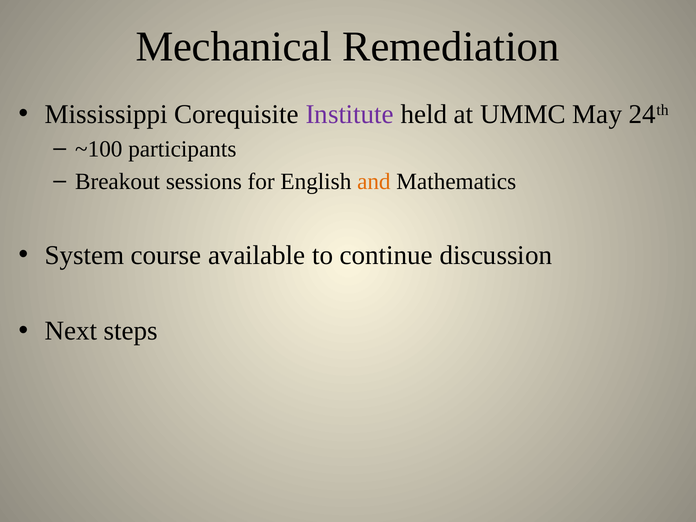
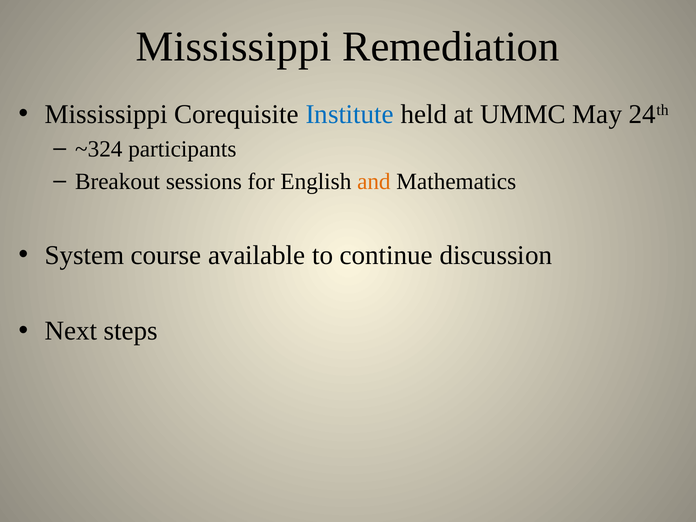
Mechanical at (234, 46): Mechanical -> Mississippi
Institute colour: purple -> blue
~100: ~100 -> ~324
